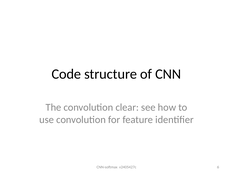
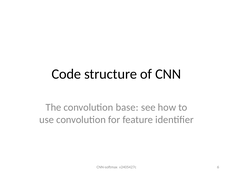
clear: clear -> base
